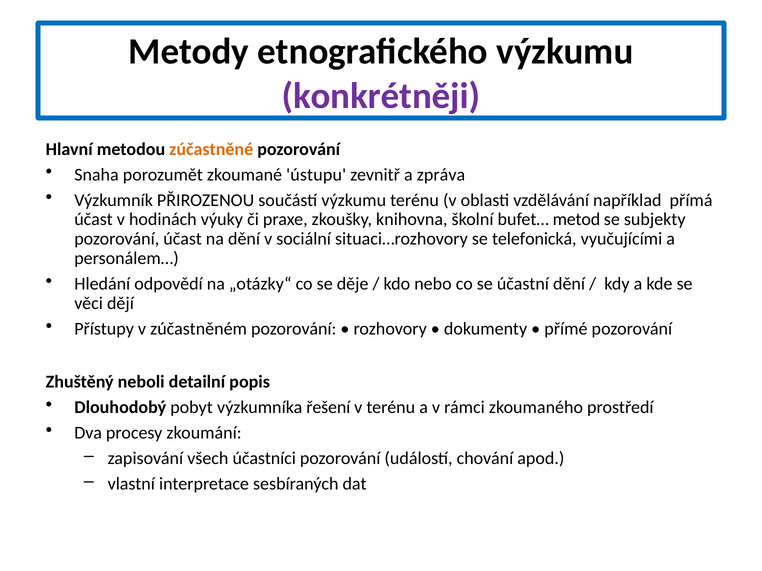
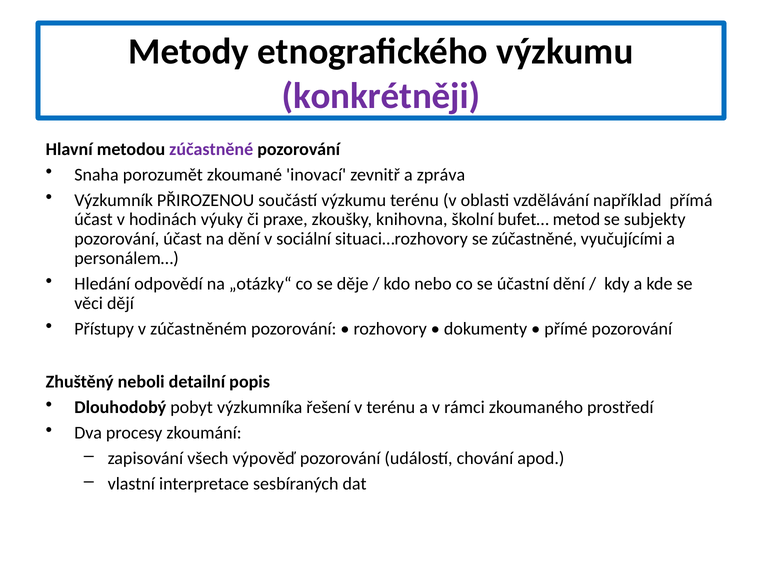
zúčastněné at (211, 149) colour: orange -> purple
ústupu: ústupu -> inovací
se telefonická: telefonická -> zúčastněné
účastníci: účastníci -> výpověď
